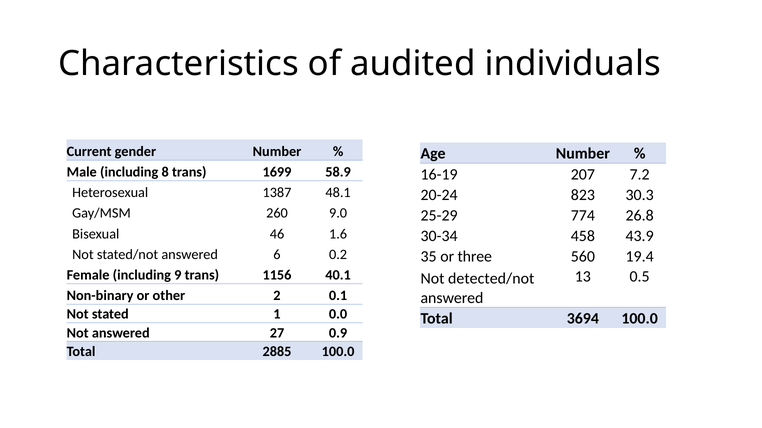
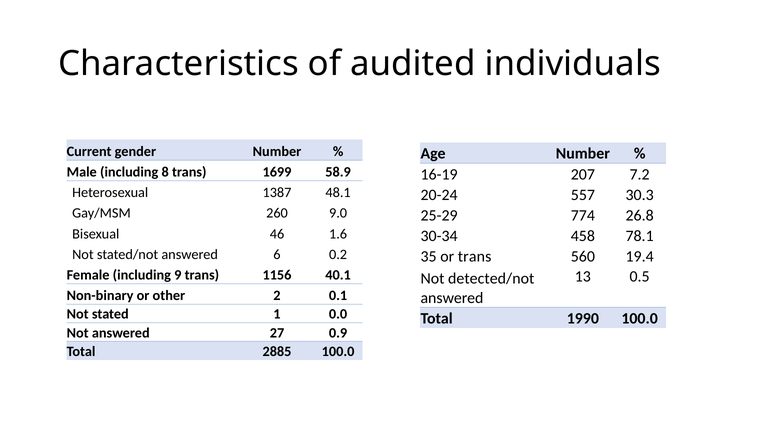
823: 823 -> 557
43.9: 43.9 -> 78.1
or three: three -> trans
3694: 3694 -> 1990
